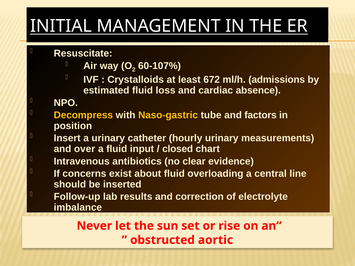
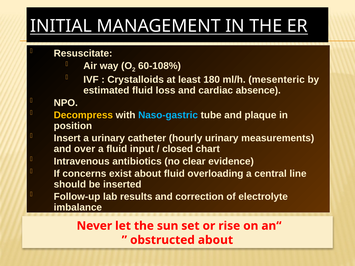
60-107%: 60-107% -> 60-108%
672: 672 -> 180
admissions: admissions -> mesenteric
Naso-gastric colour: yellow -> light blue
factors: factors -> plaque
obstructed aortic: aortic -> about
